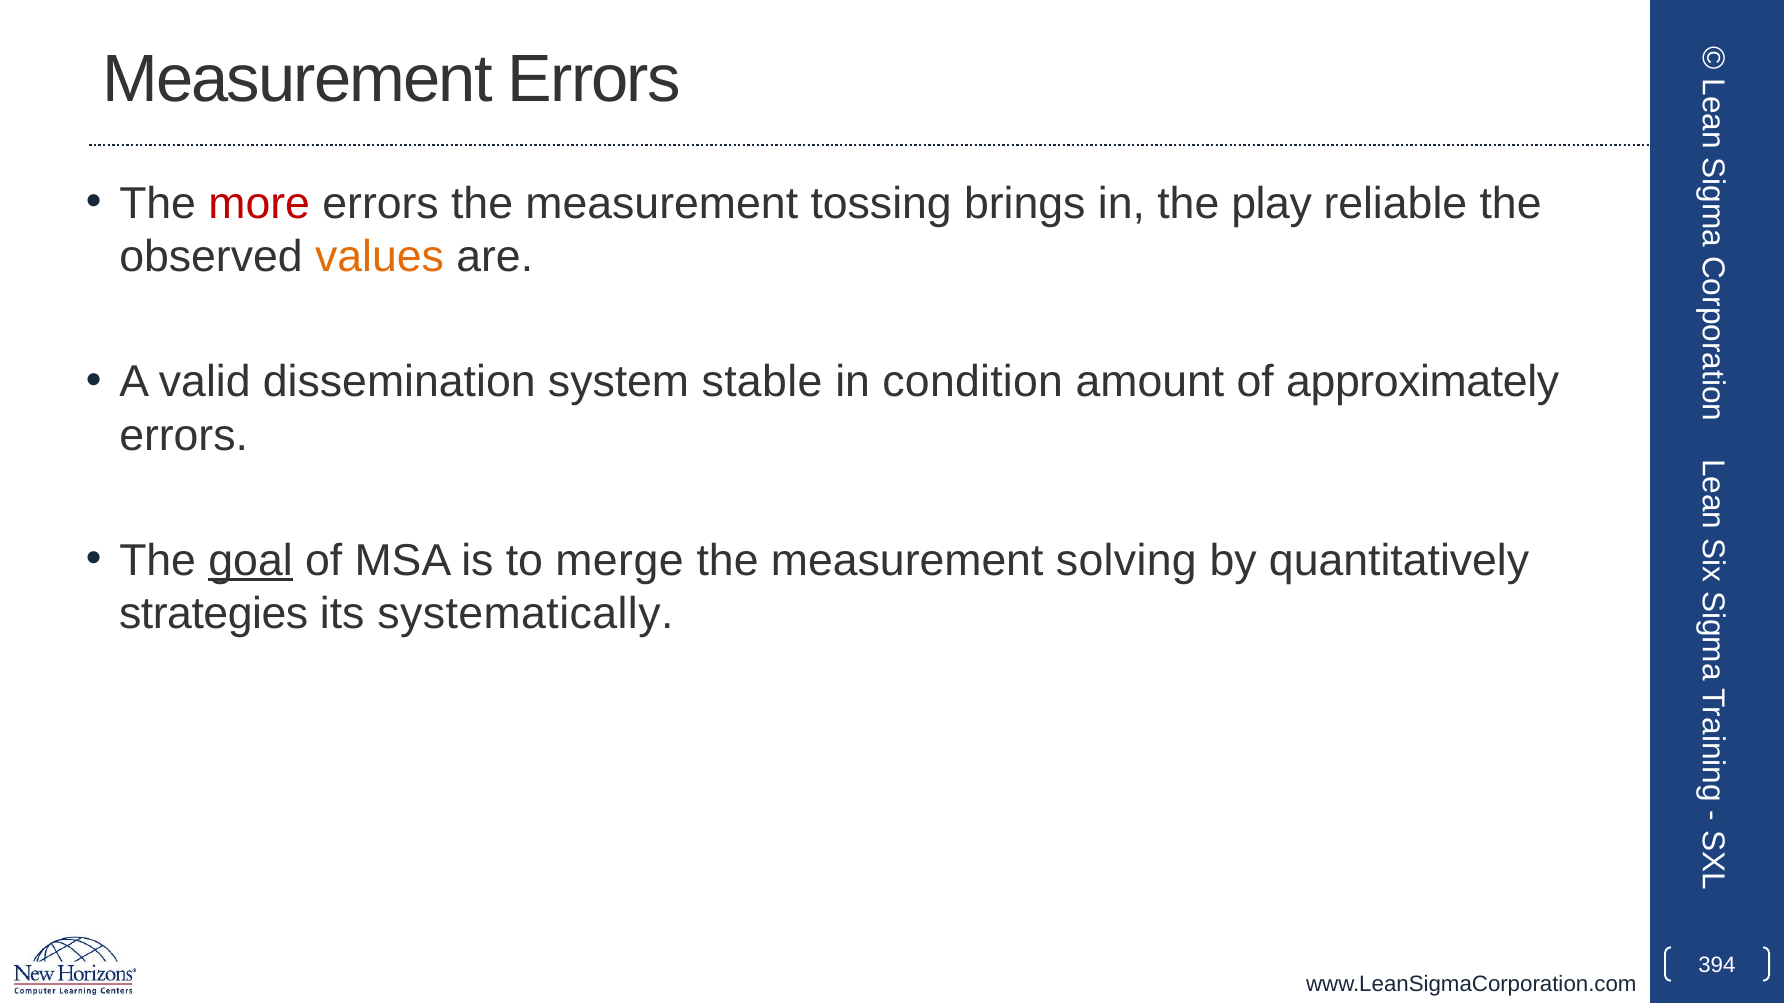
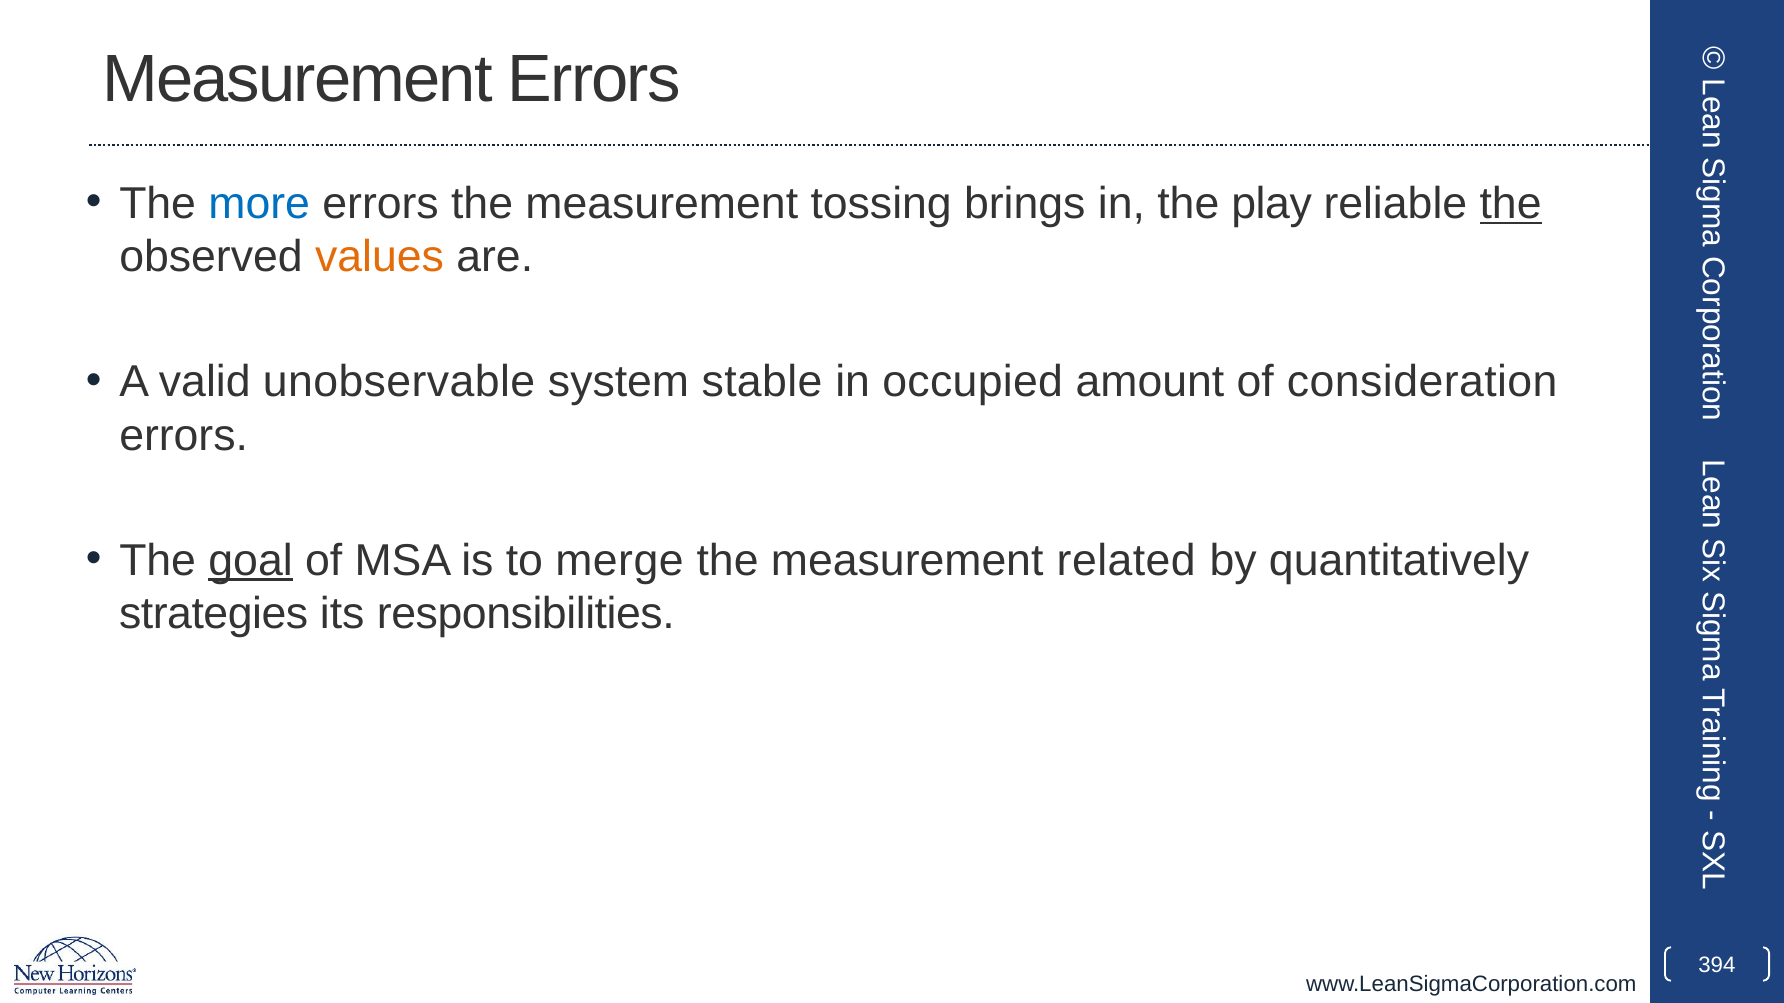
more colour: red -> blue
the at (1511, 204) underline: none -> present
dissemination: dissemination -> unobservable
condition: condition -> occupied
approximately: approximately -> consideration
solving: solving -> related
systematically: systematically -> responsibilities
